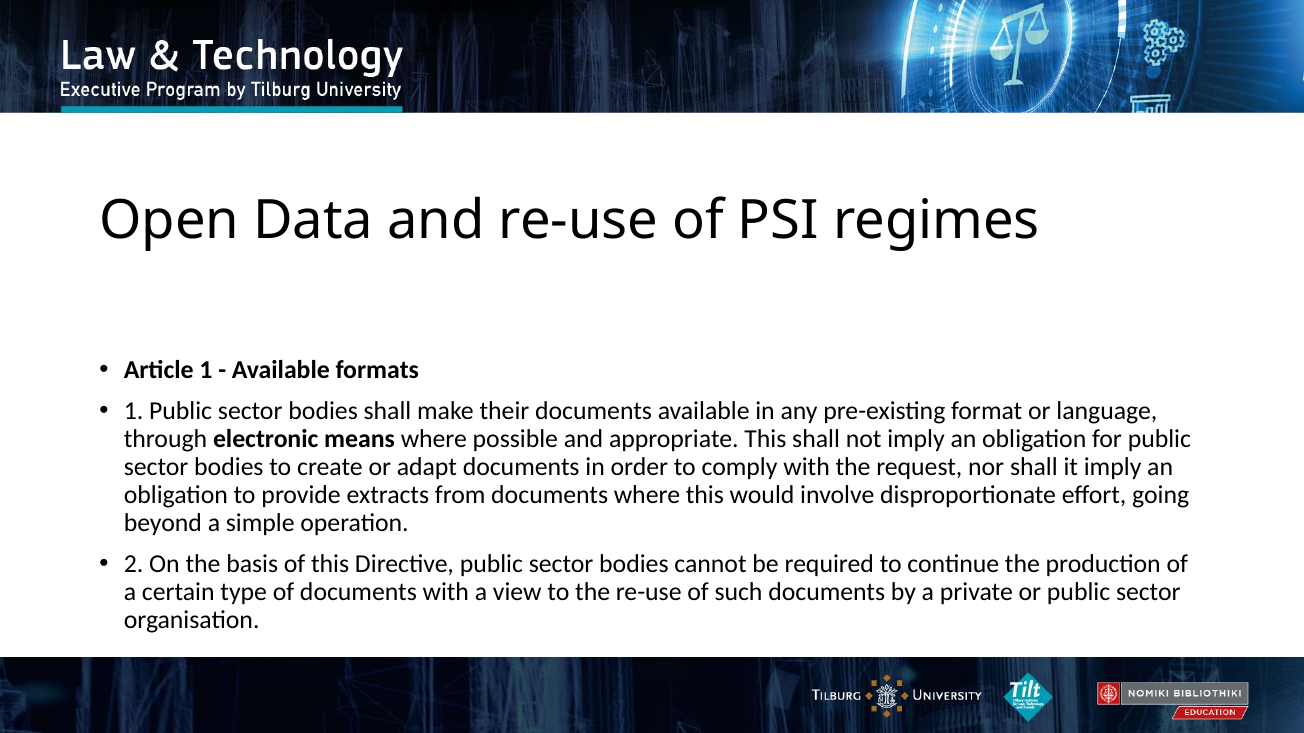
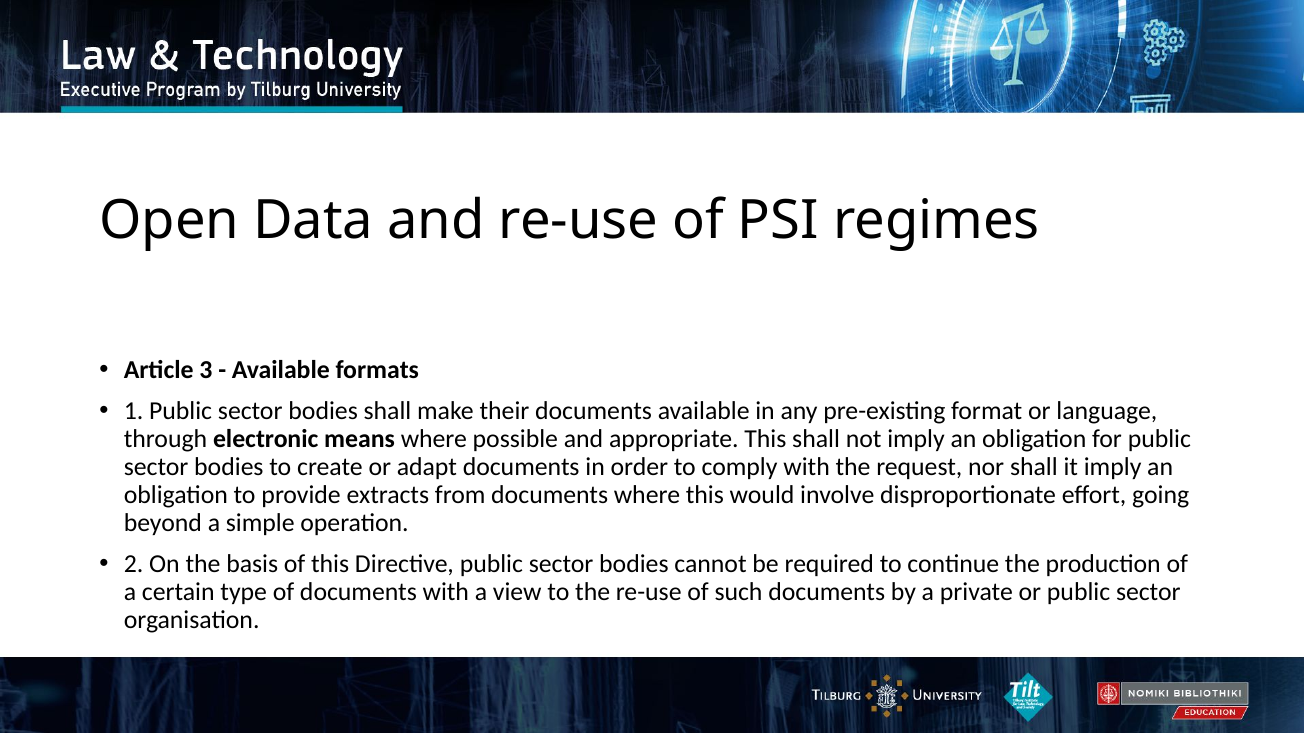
Article 1: 1 -> 3
